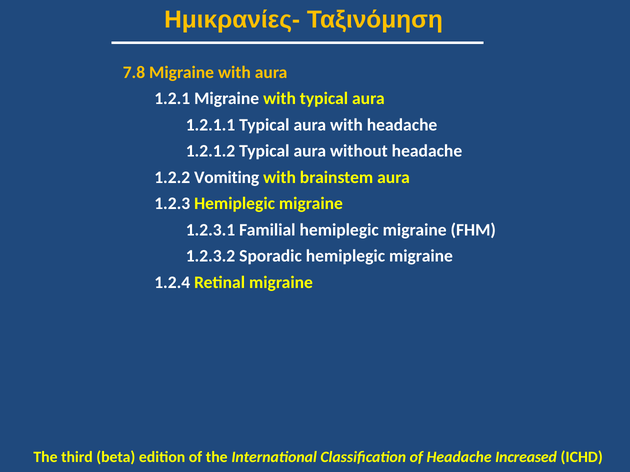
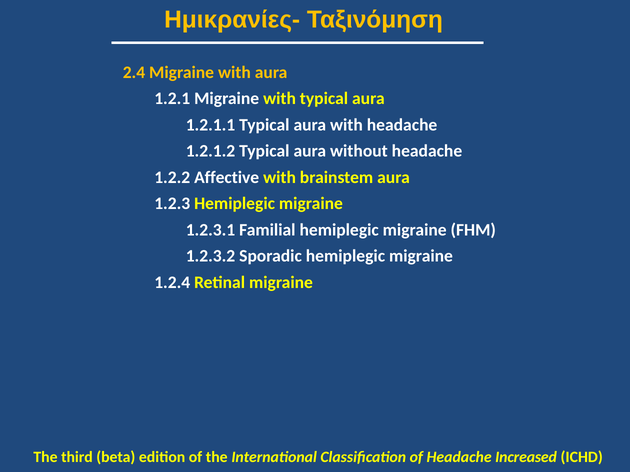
7.8: 7.8 -> 2.4
Vomiting: Vomiting -> Affective
